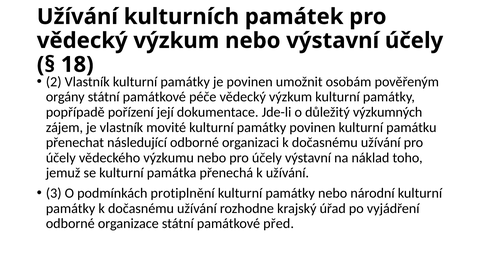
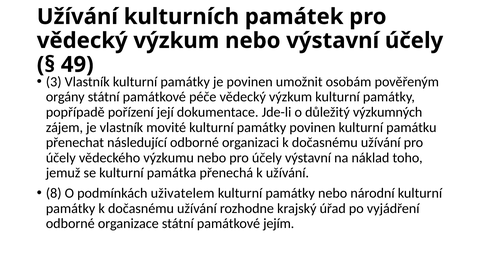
18: 18 -> 49
2: 2 -> 3
3: 3 -> 8
protiplnění: protiplnění -> uživatelem
před: před -> jejím
